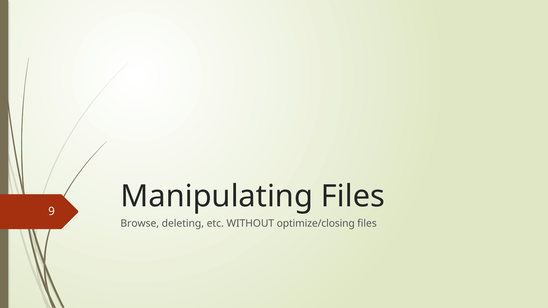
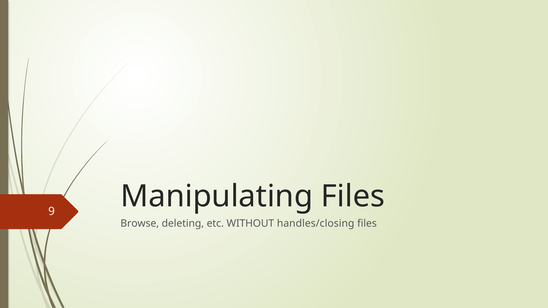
optimize/closing: optimize/closing -> handles/closing
